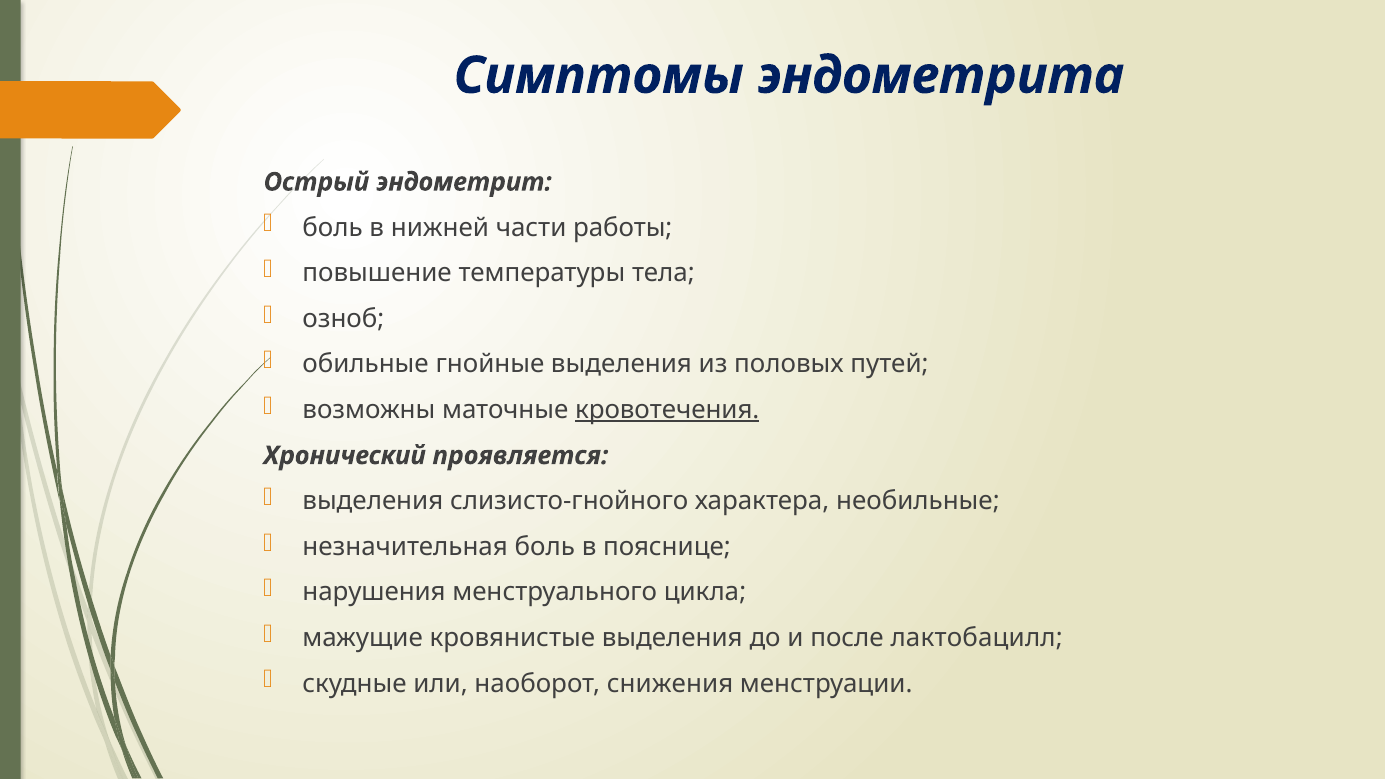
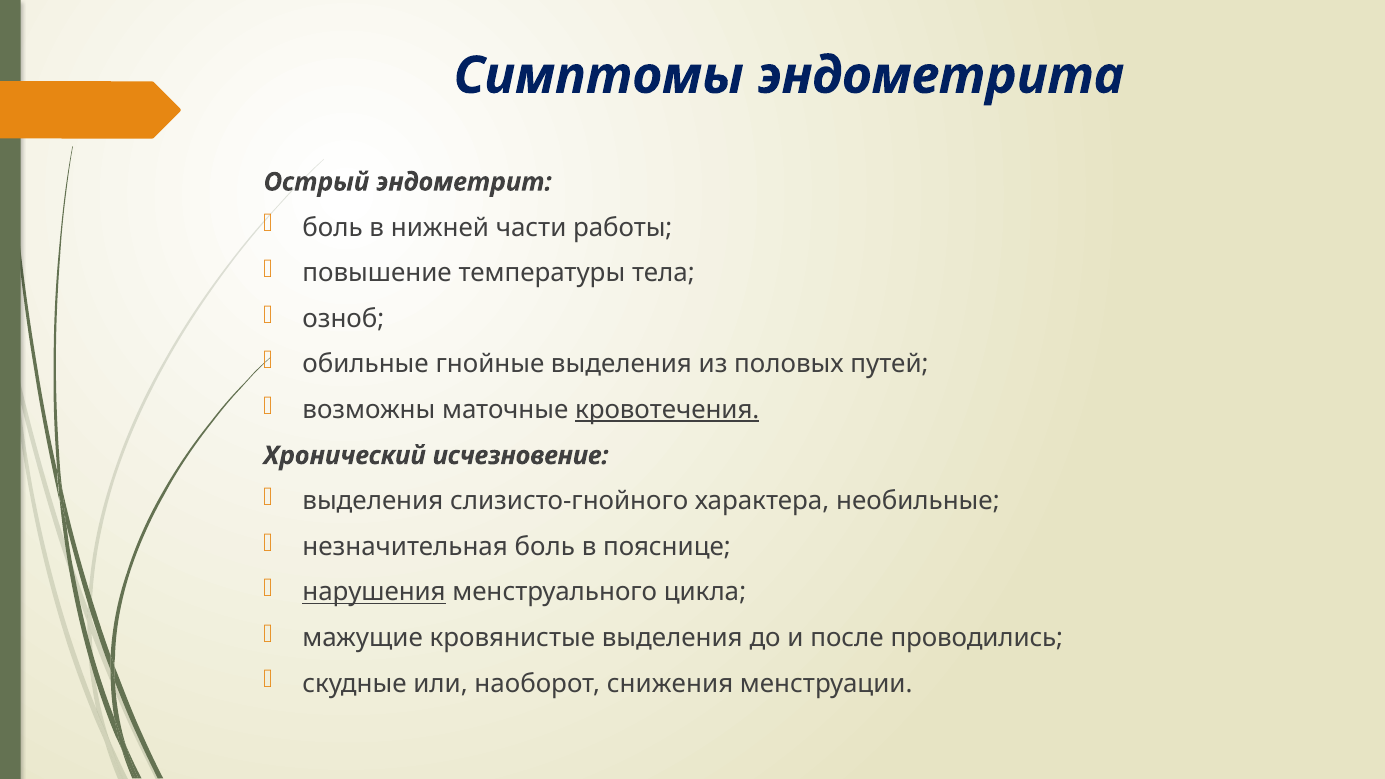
проявляется: проявляется -> исчезновение
нарушения underline: none -> present
лактобацилл: лактобацилл -> проводились
